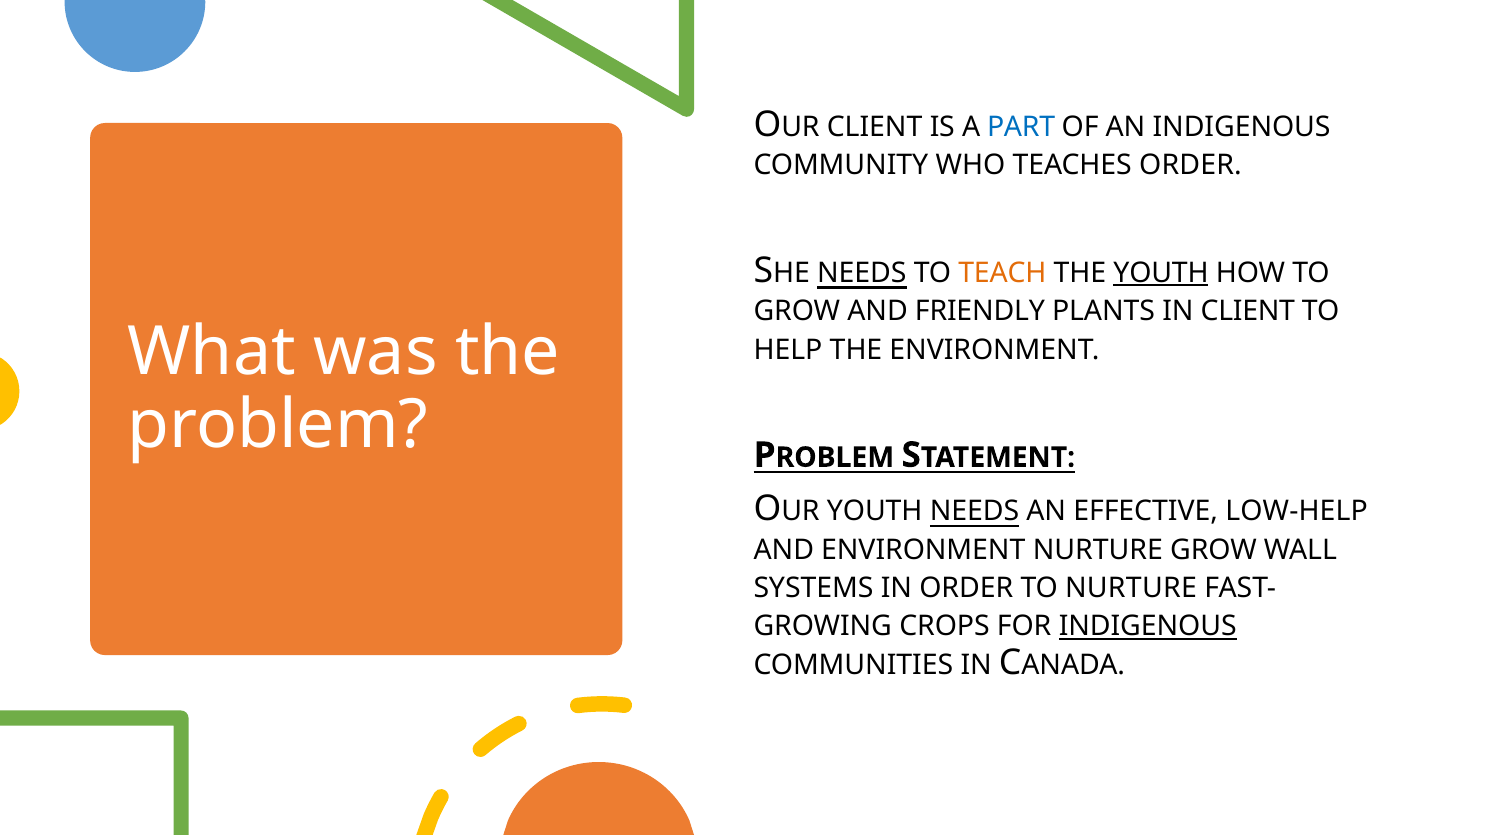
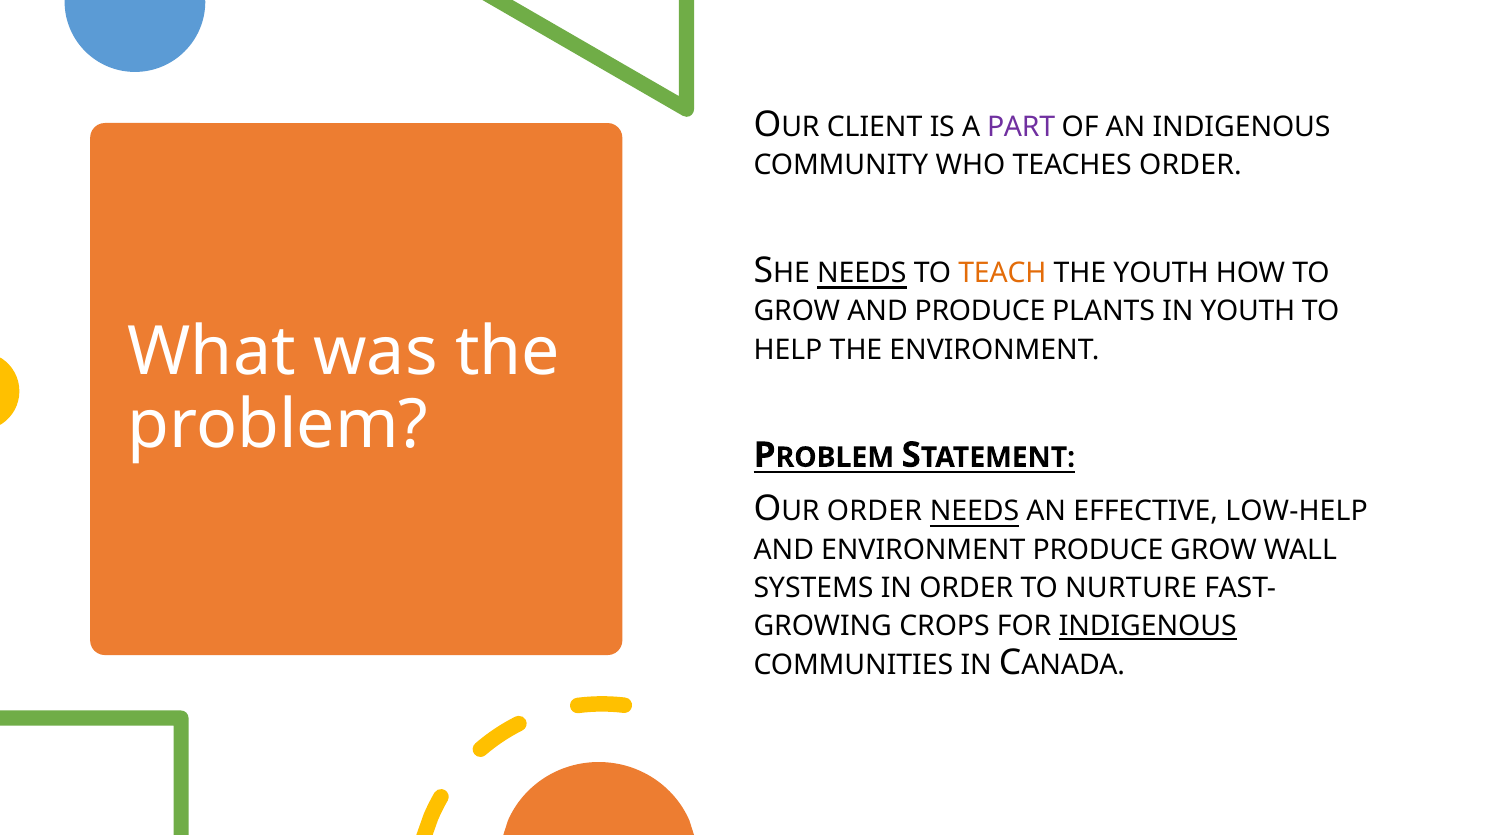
PART colour: blue -> purple
YOUTH at (1161, 273) underline: present -> none
AND FRIENDLY: FRIENDLY -> PRODUCE
IN CLIENT: CLIENT -> YOUTH
YOUTH at (875, 511): YOUTH -> ORDER
ENVIRONMENT NURTURE: NURTURE -> PRODUCE
